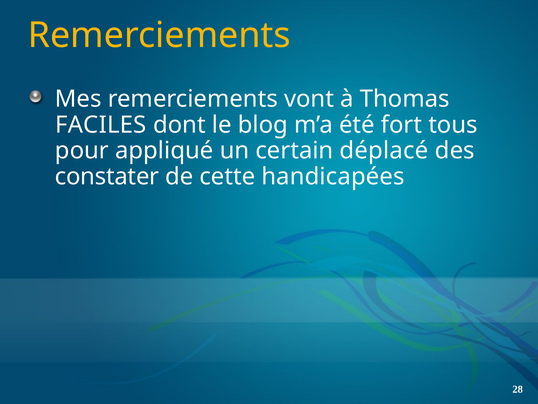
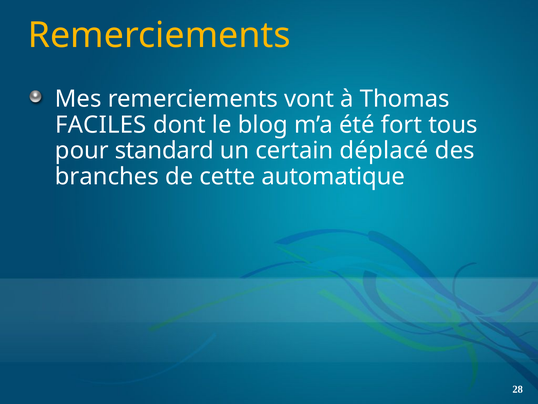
appliqué: appliqué -> standard
constater: constater -> branches
handicapées: handicapées -> automatique
